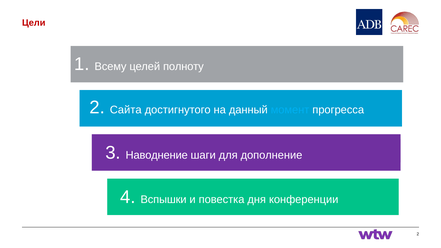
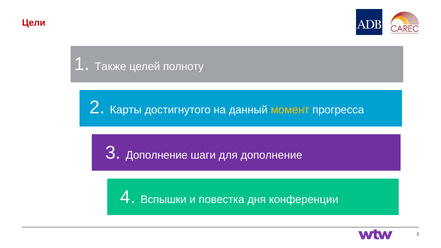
Всему: Всему -> Также
Сайта: Сайта -> Карты
момент colour: light blue -> yellow
3 Наводнение: Наводнение -> Дополнение
